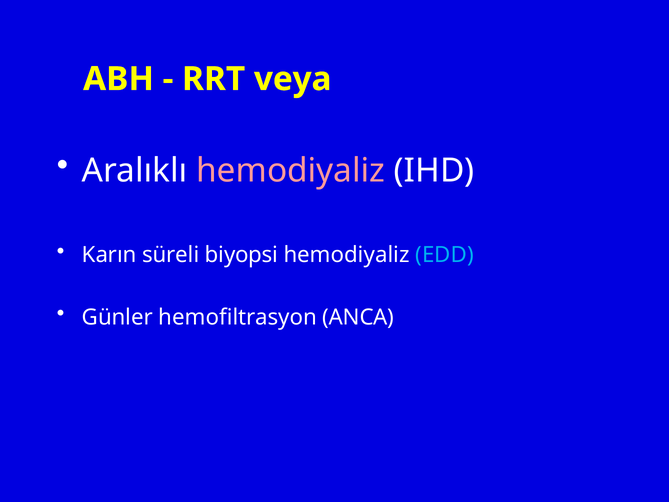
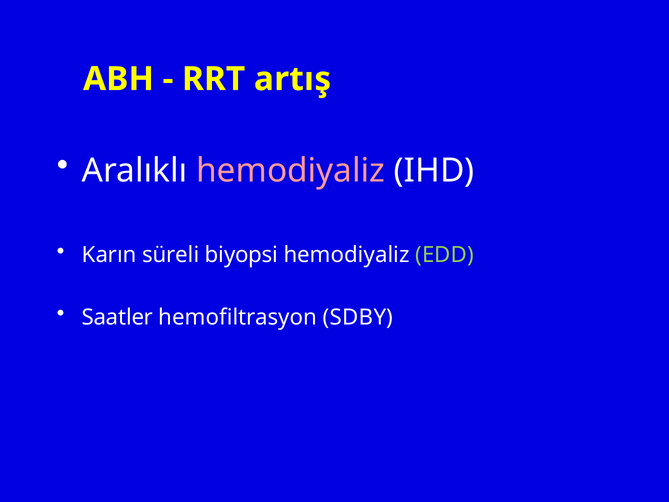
veya: veya -> artış
EDD colour: light blue -> light green
Günler: Günler -> Saatler
ANCA: ANCA -> SDBY
